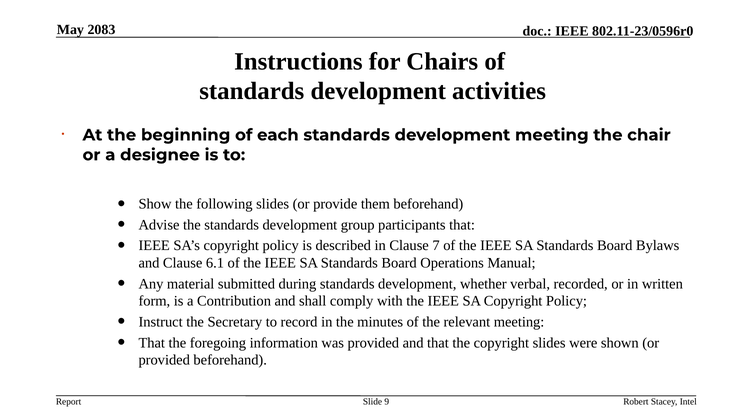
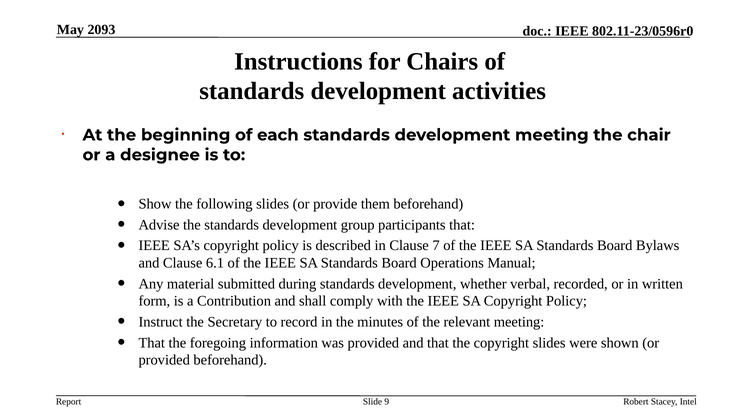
2083: 2083 -> 2093
